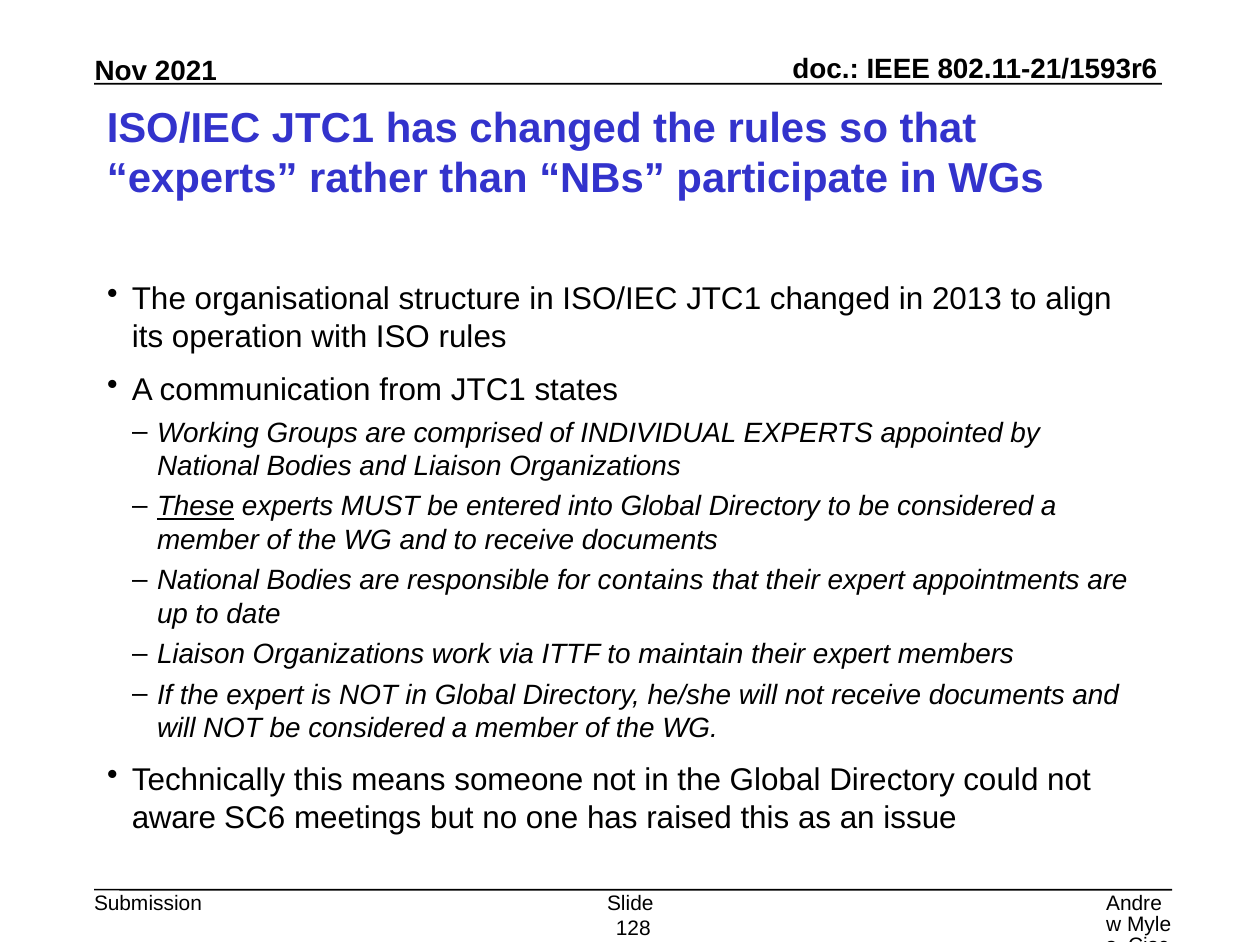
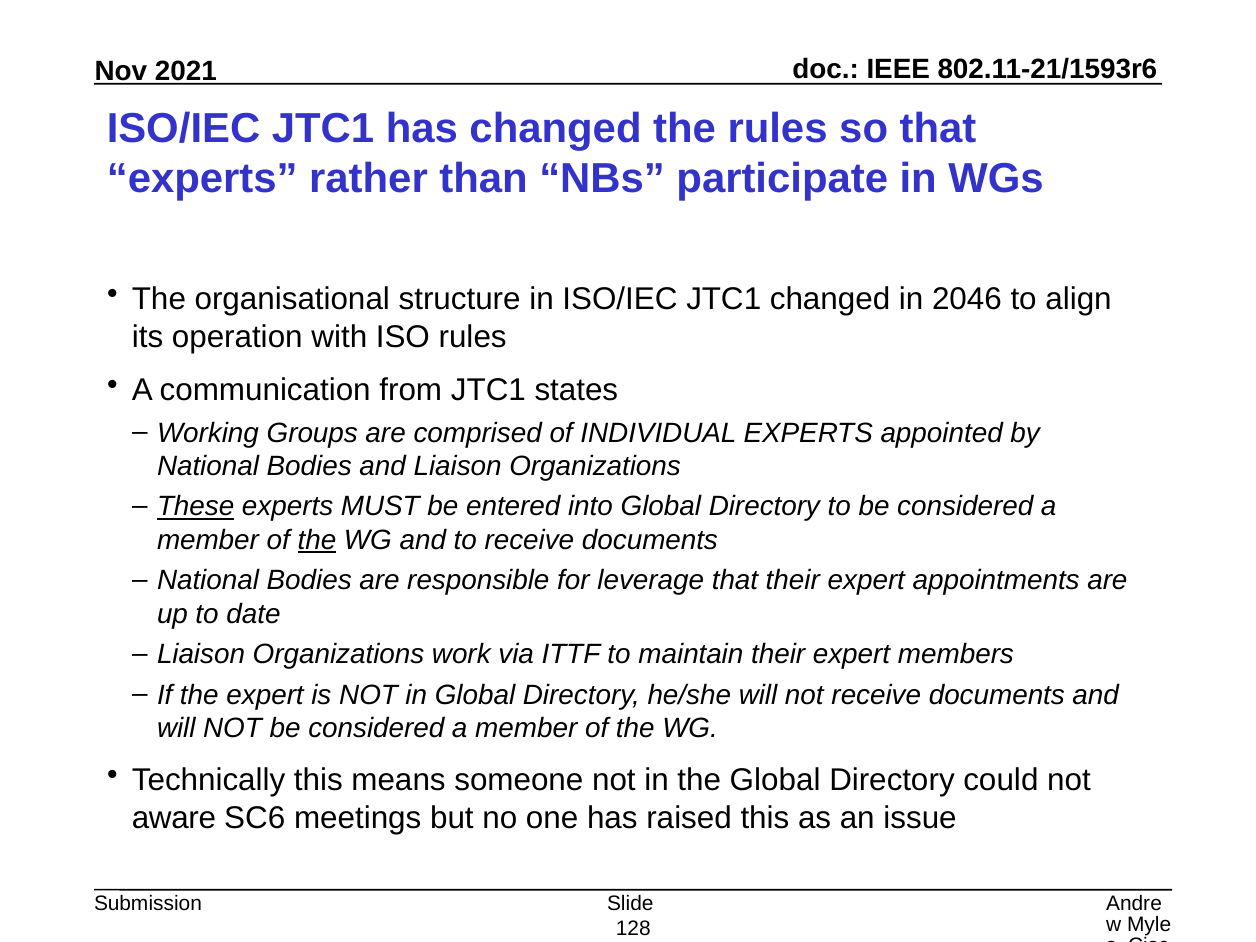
2013: 2013 -> 2046
the at (317, 540) underline: none -> present
contains: contains -> leverage
